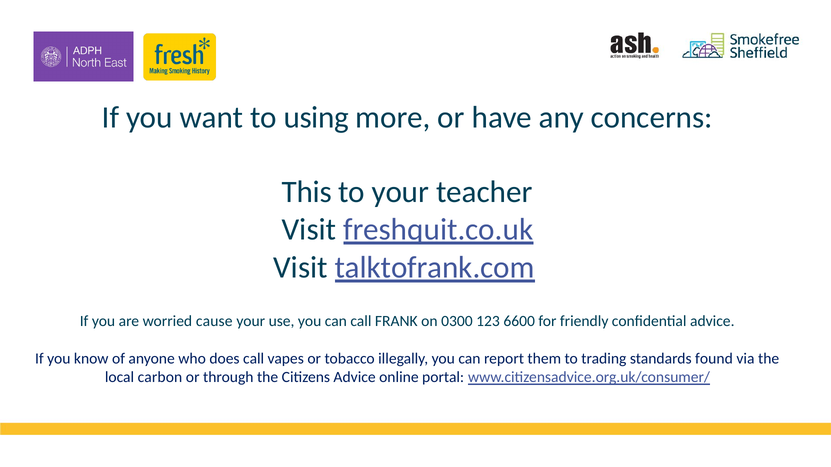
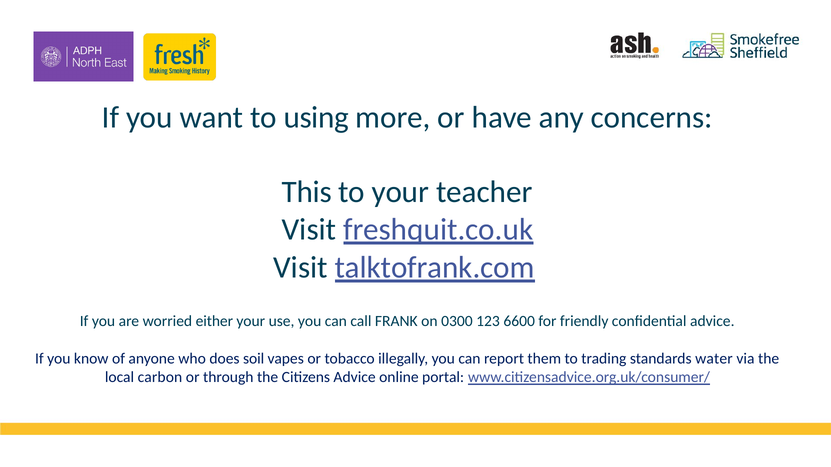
cause: cause -> either
does call: call -> soil
found: found -> water
